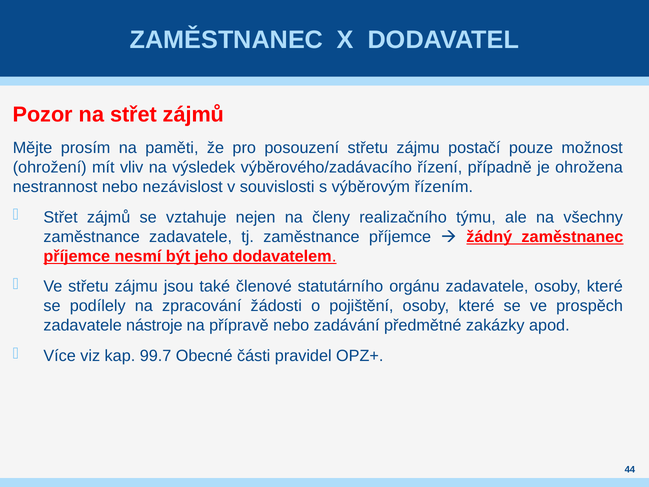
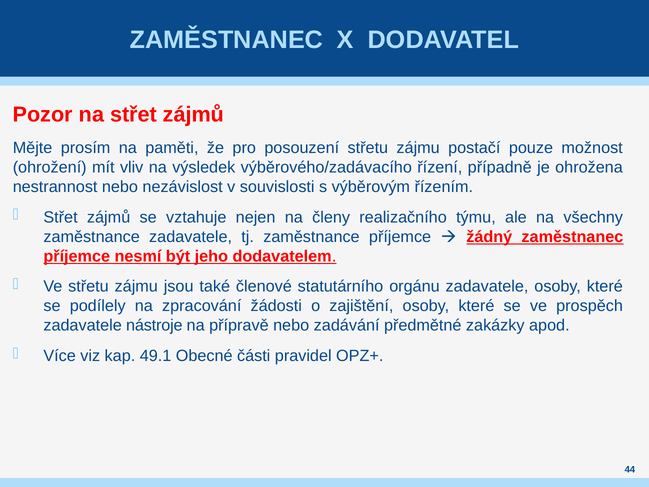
pojištění: pojištění -> zajištění
99.7: 99.7 -> 49.1
